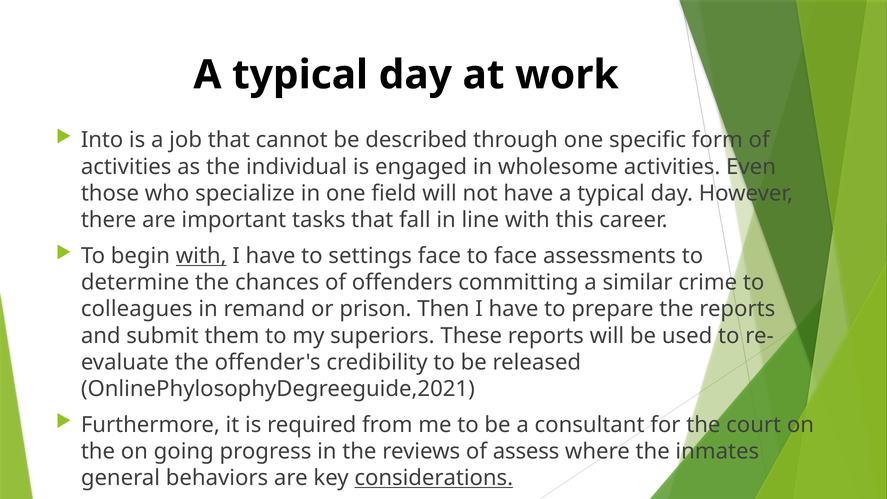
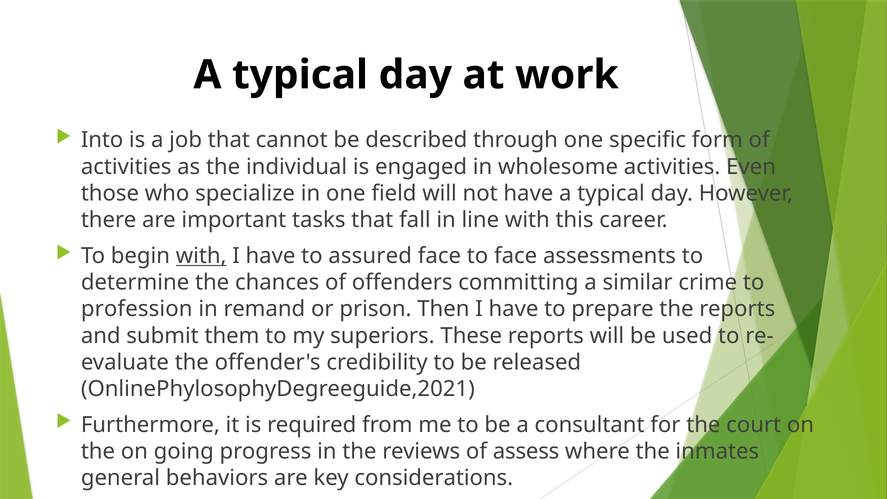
settings: settings -> assured
colleagues: colleagues -> profession
considerations underline: present -> none
